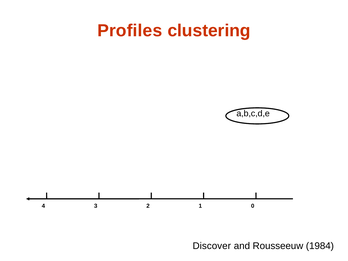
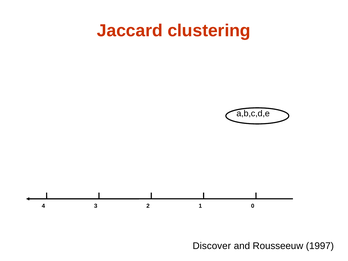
Profiles: Profiles -> Jaccard
1984: 1984 -> 1997
